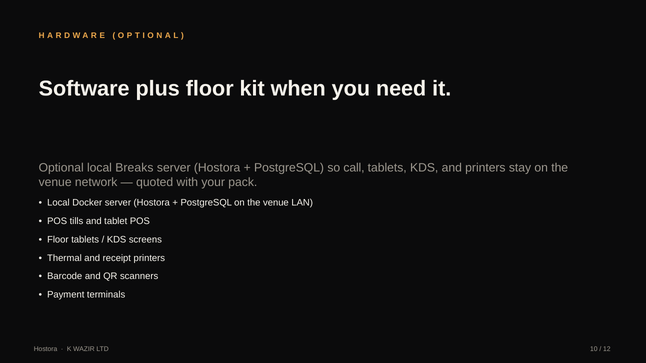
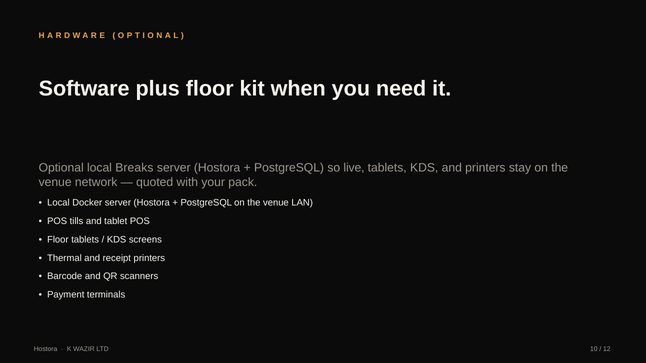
call: call -> live
